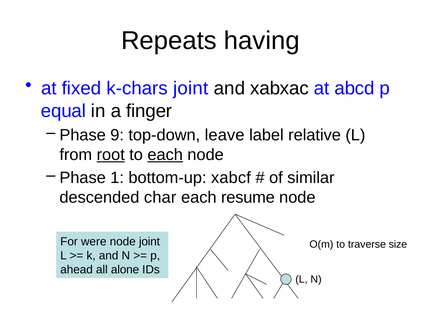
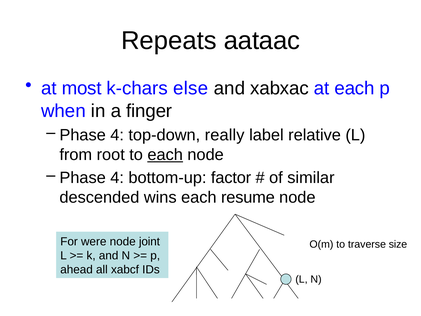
having: having -> aataac
fixed: fixed -> most
k-chars joint: joint -> else
at abcd: abcd -> each
equal: equal -> when
9 at (117, 135): 9 -> 4
leave: leave -> really
root underline: present -> none
1 at (117, 178): 1 -> 4
xabcf: xabcf -> factor
char: char -> wins
alone: alone -> xabcf
